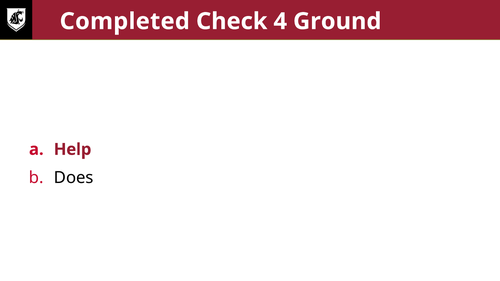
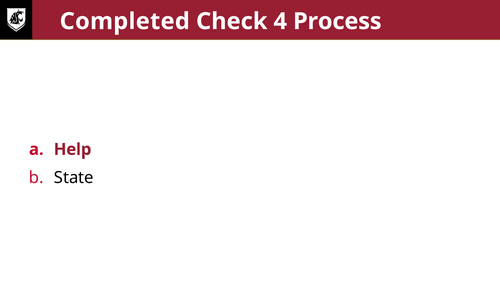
Ground: Ground -> Process
Does: Does -> State
